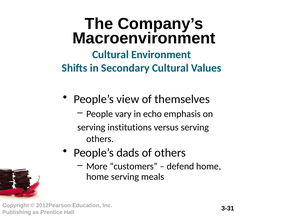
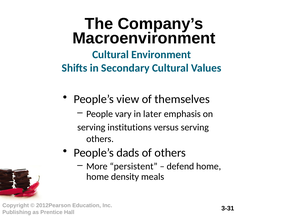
echo: echo -> later
customers: customers -> persistent
home serving: serving -> density
